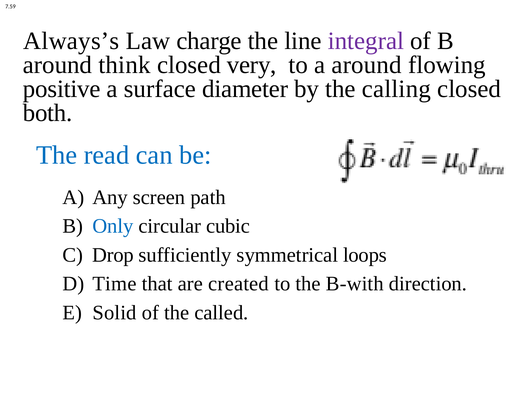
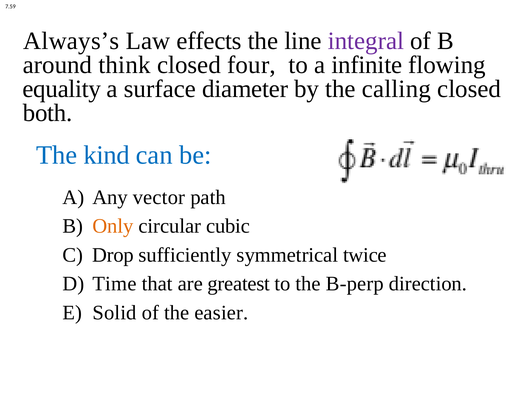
charge: charge -> effects
very: very -> four
a around: around -> infinite
positive: positive -> equality
read: read -> kind
screen: screen -> vector
Only colour: blue -> orange
loops: loops -> twice
created: created -> greatest
B-with: B-with -> B-perp
called: called -> easier
